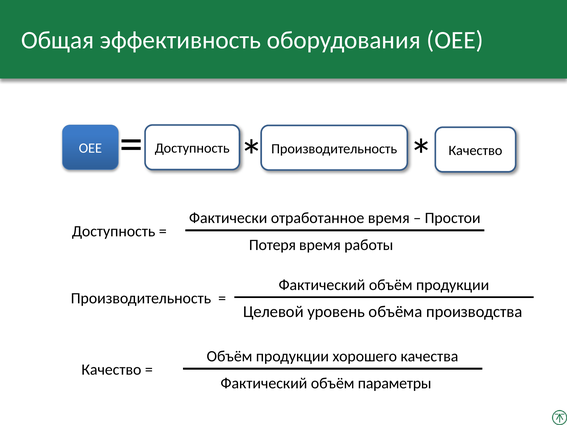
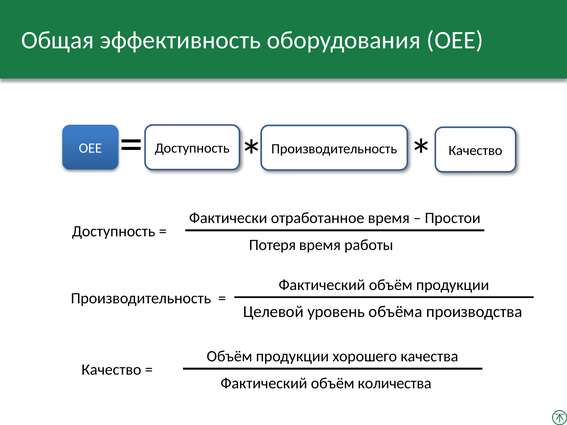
параметры: параметры -> количества
